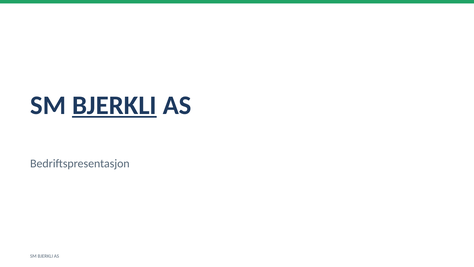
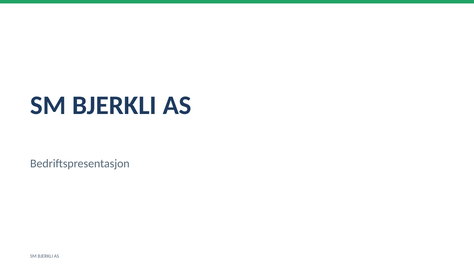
BJERKLI at (114, 105) underline: present -> none
